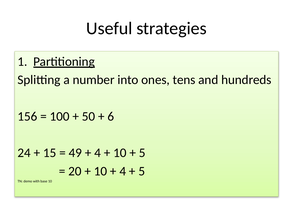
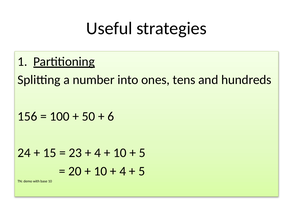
49: 49 -> 23
